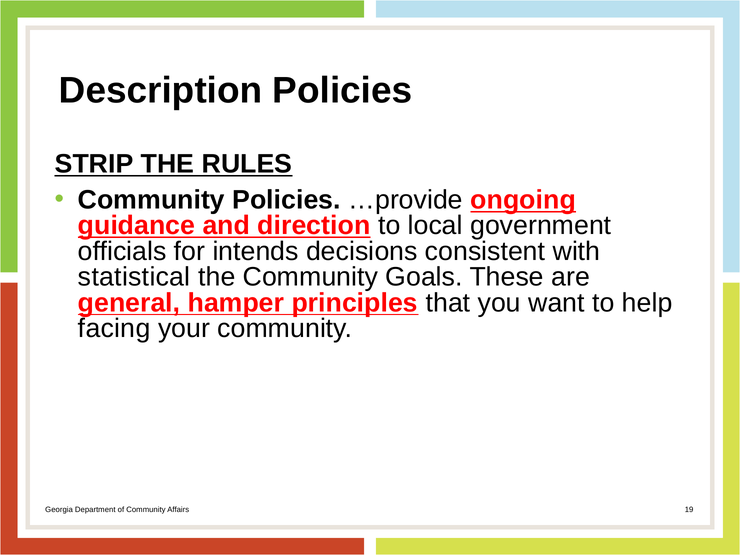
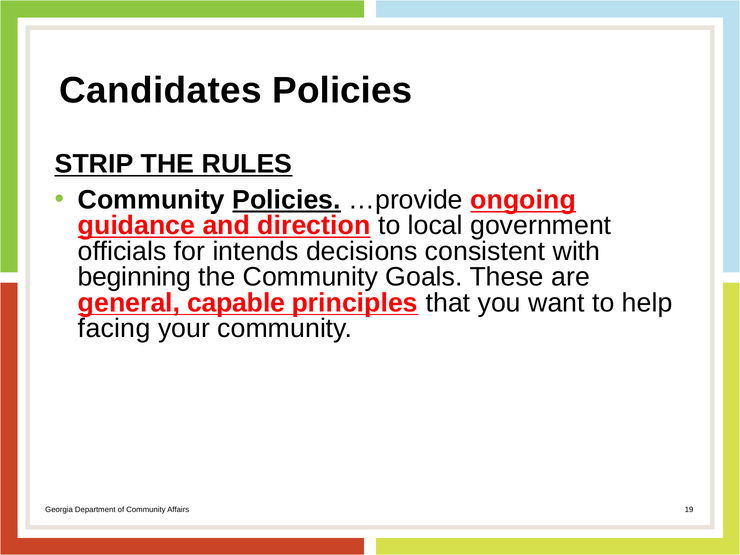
Description: Description -> Candidates
Policies at (287, 200) underline: none -> present
statistical: statistical -> beginning
hamper: hamper -> capable
